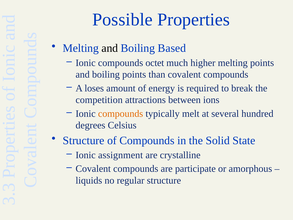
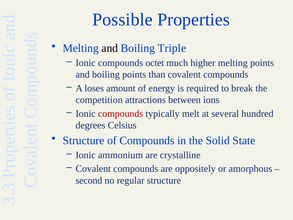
Based: Based -> Triple
compounds at (121, 113) colour: orange -> red
assignment: assignment -> ammonium
participate: participate -> oppositely
liquids: liquids -> second
